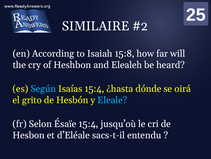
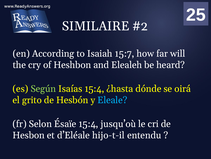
15:8: 15:8 -> 15:7
Según colour: light blue -> light green
sacs-t-il: sacs-t-il -> hijo-t-il
